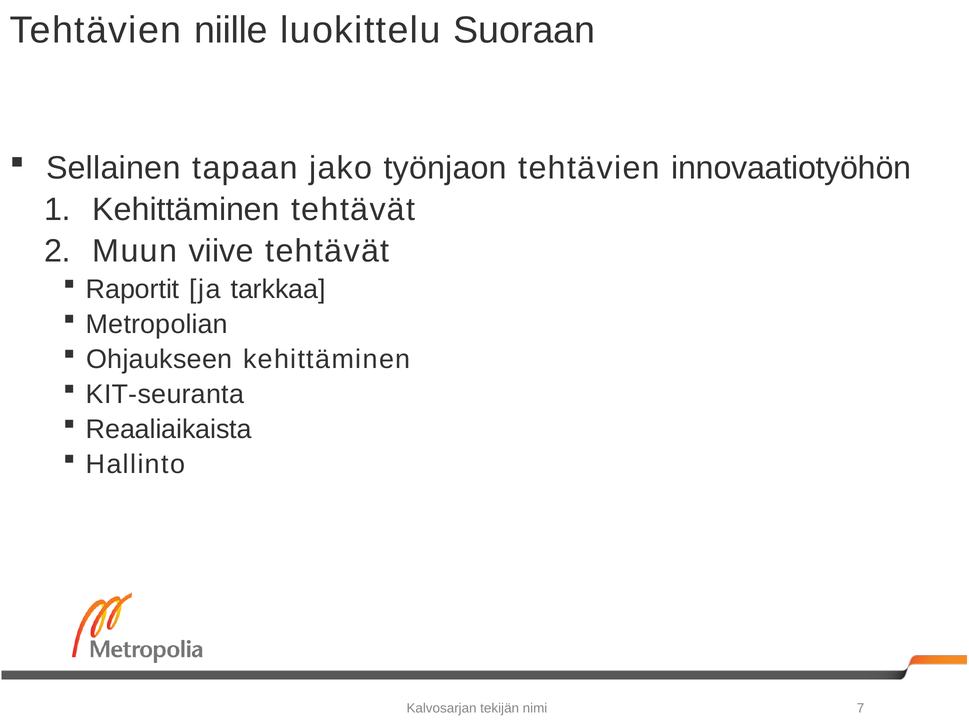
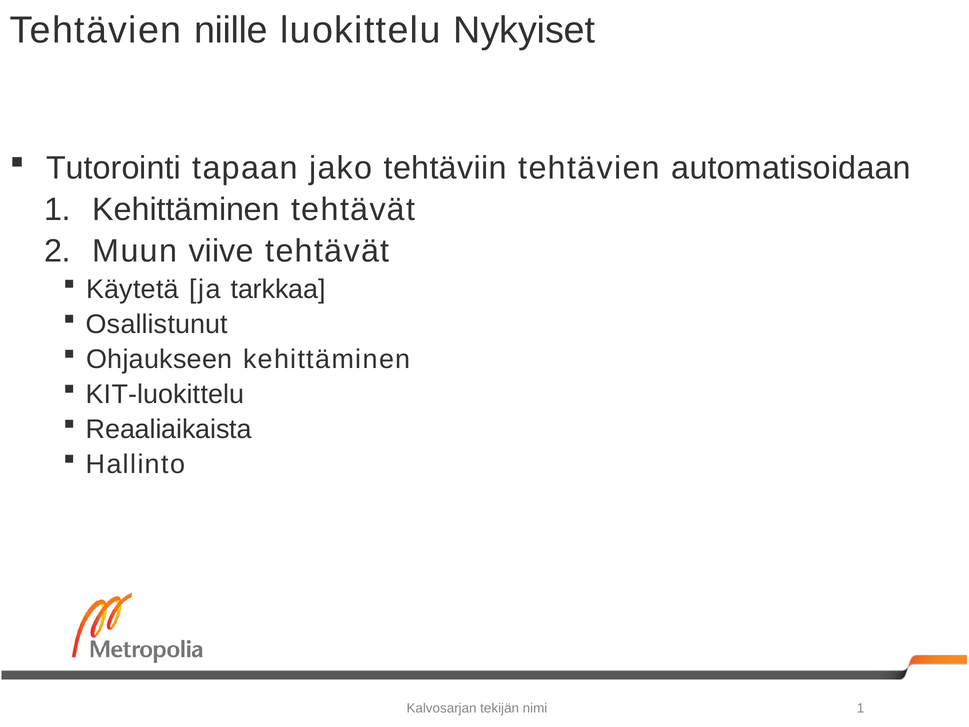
Suoraan: Suoraan -> Nykyiset
Sellainen: Sellainen -> Tutorointi
työnjaon: työnjaon -> tehtäviin
innovaatiotyöhön: innovaatiotyöhön -> automatisoidaan
Raportit: Raportit -> Käytetä
Metropolian: Metropolian -> Osallistunut
KIT-seuranta: KIT-seuranta -> KIT-luokittelu
nimi 7: 7 -> 1
